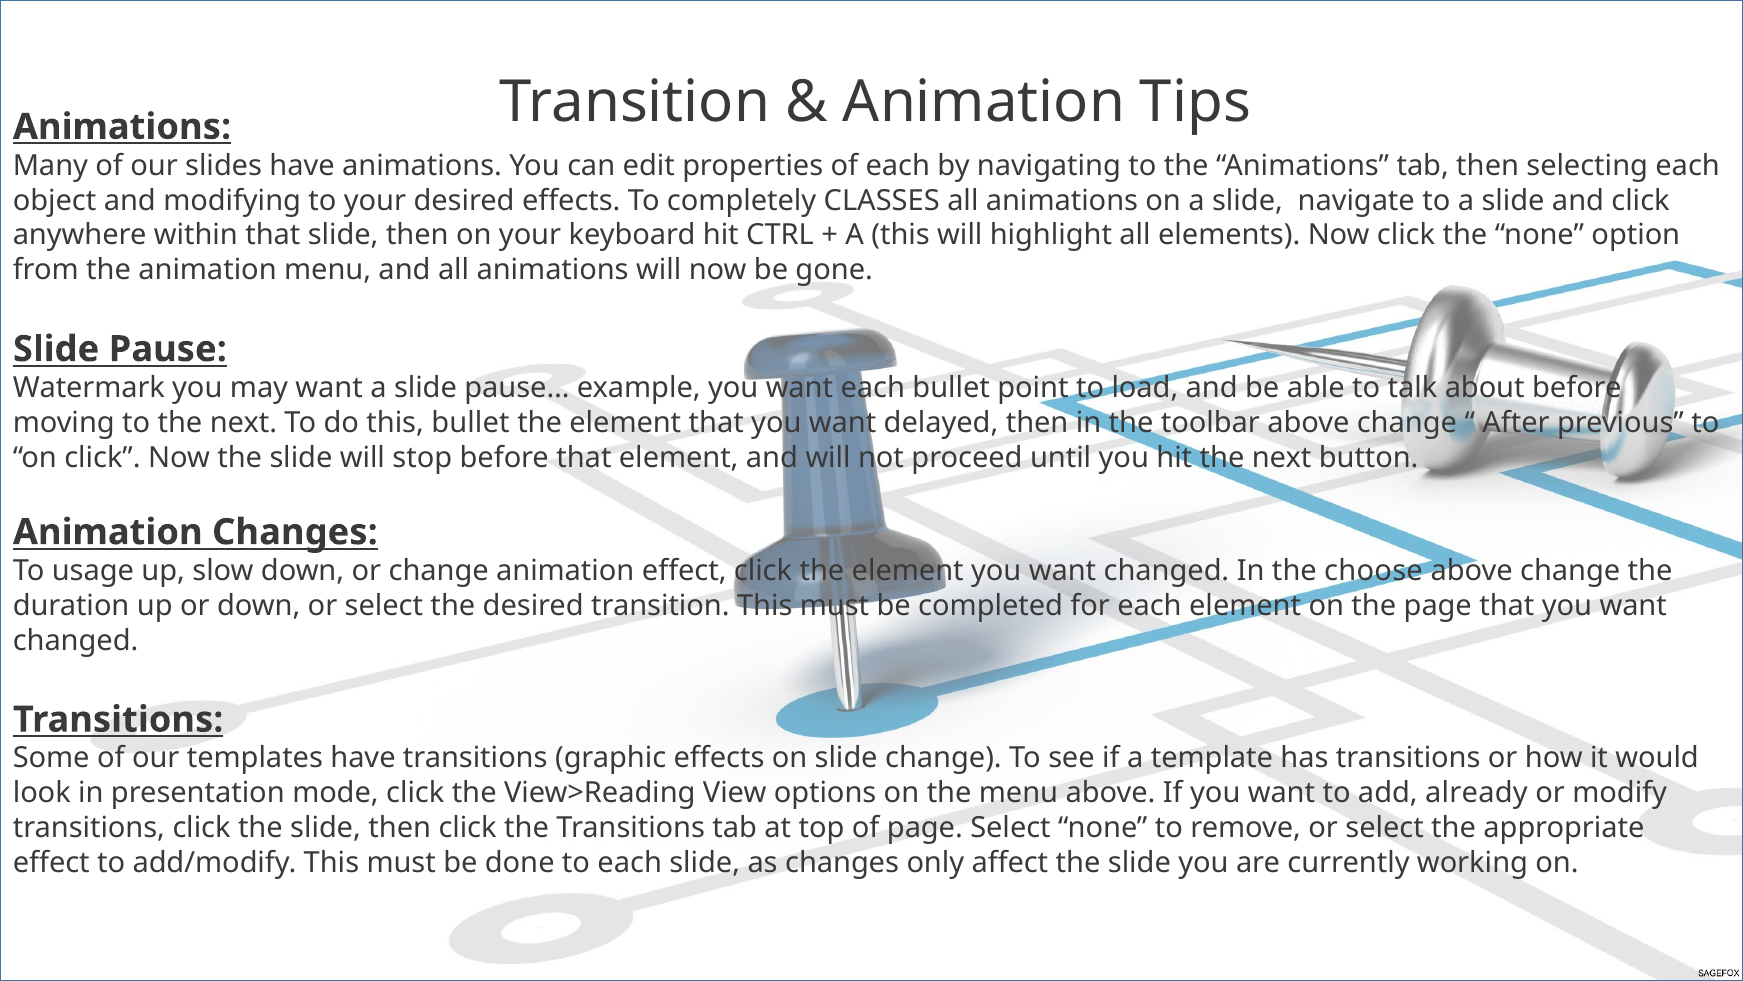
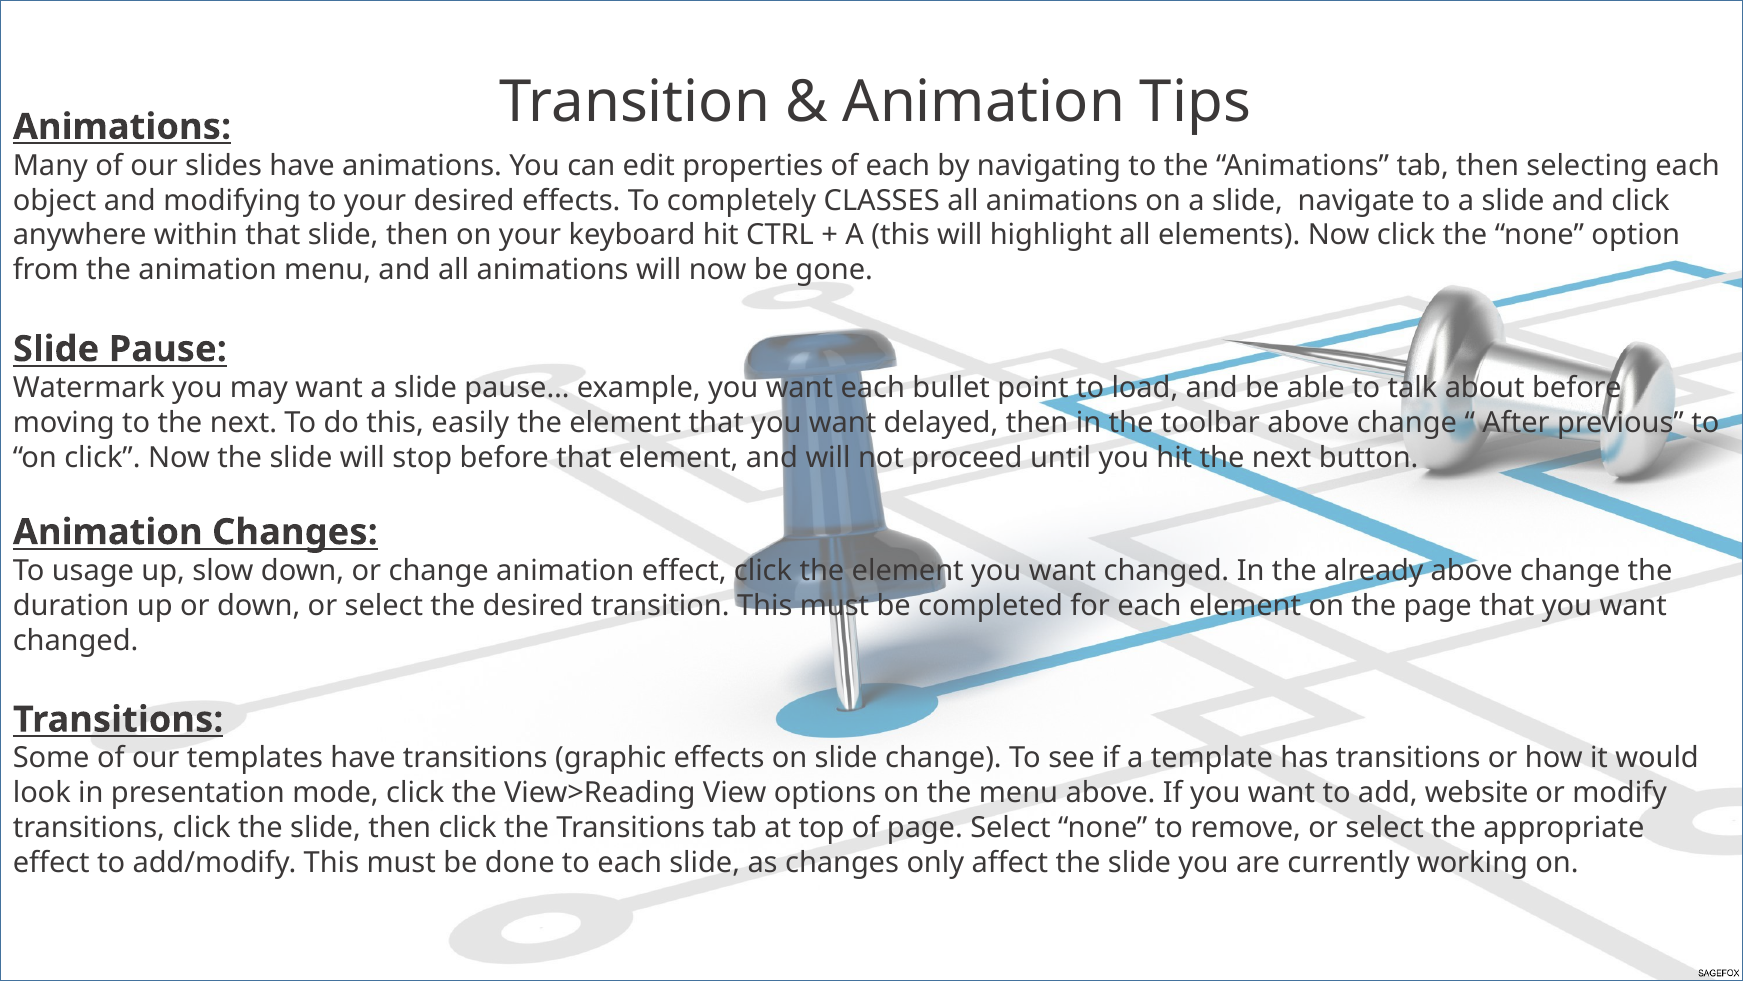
this bullet: bullet -> easily
choose: choose -> already
already: already -> website
